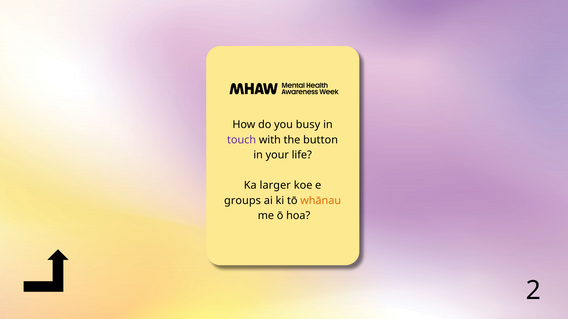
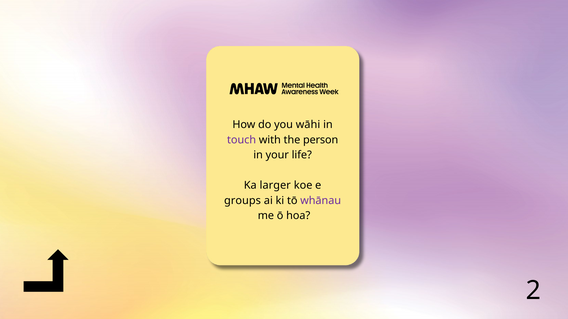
busy: busy -> wāhi
button: button -> person
whānau colour: orange -> purple
